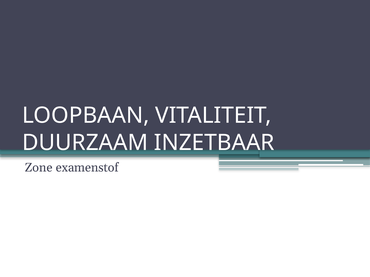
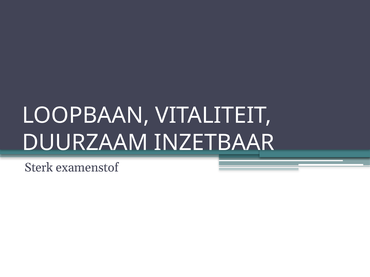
Zone: Zone -> Sterk
